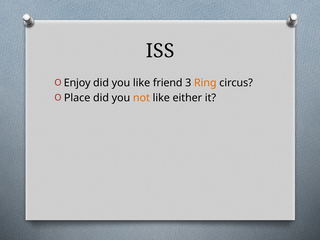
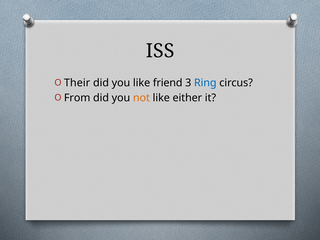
Enjoy: Enjoy -> Their
Ring colour: orange -> blue
Place: Place -> From
